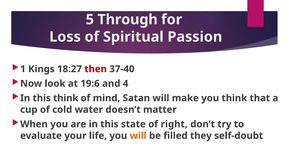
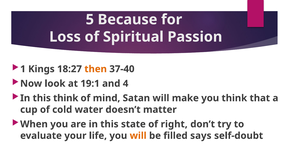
Through: Through -> Because
then colour: red -> orange
19:6: 19:6 -> 19:1
they: they -> says
